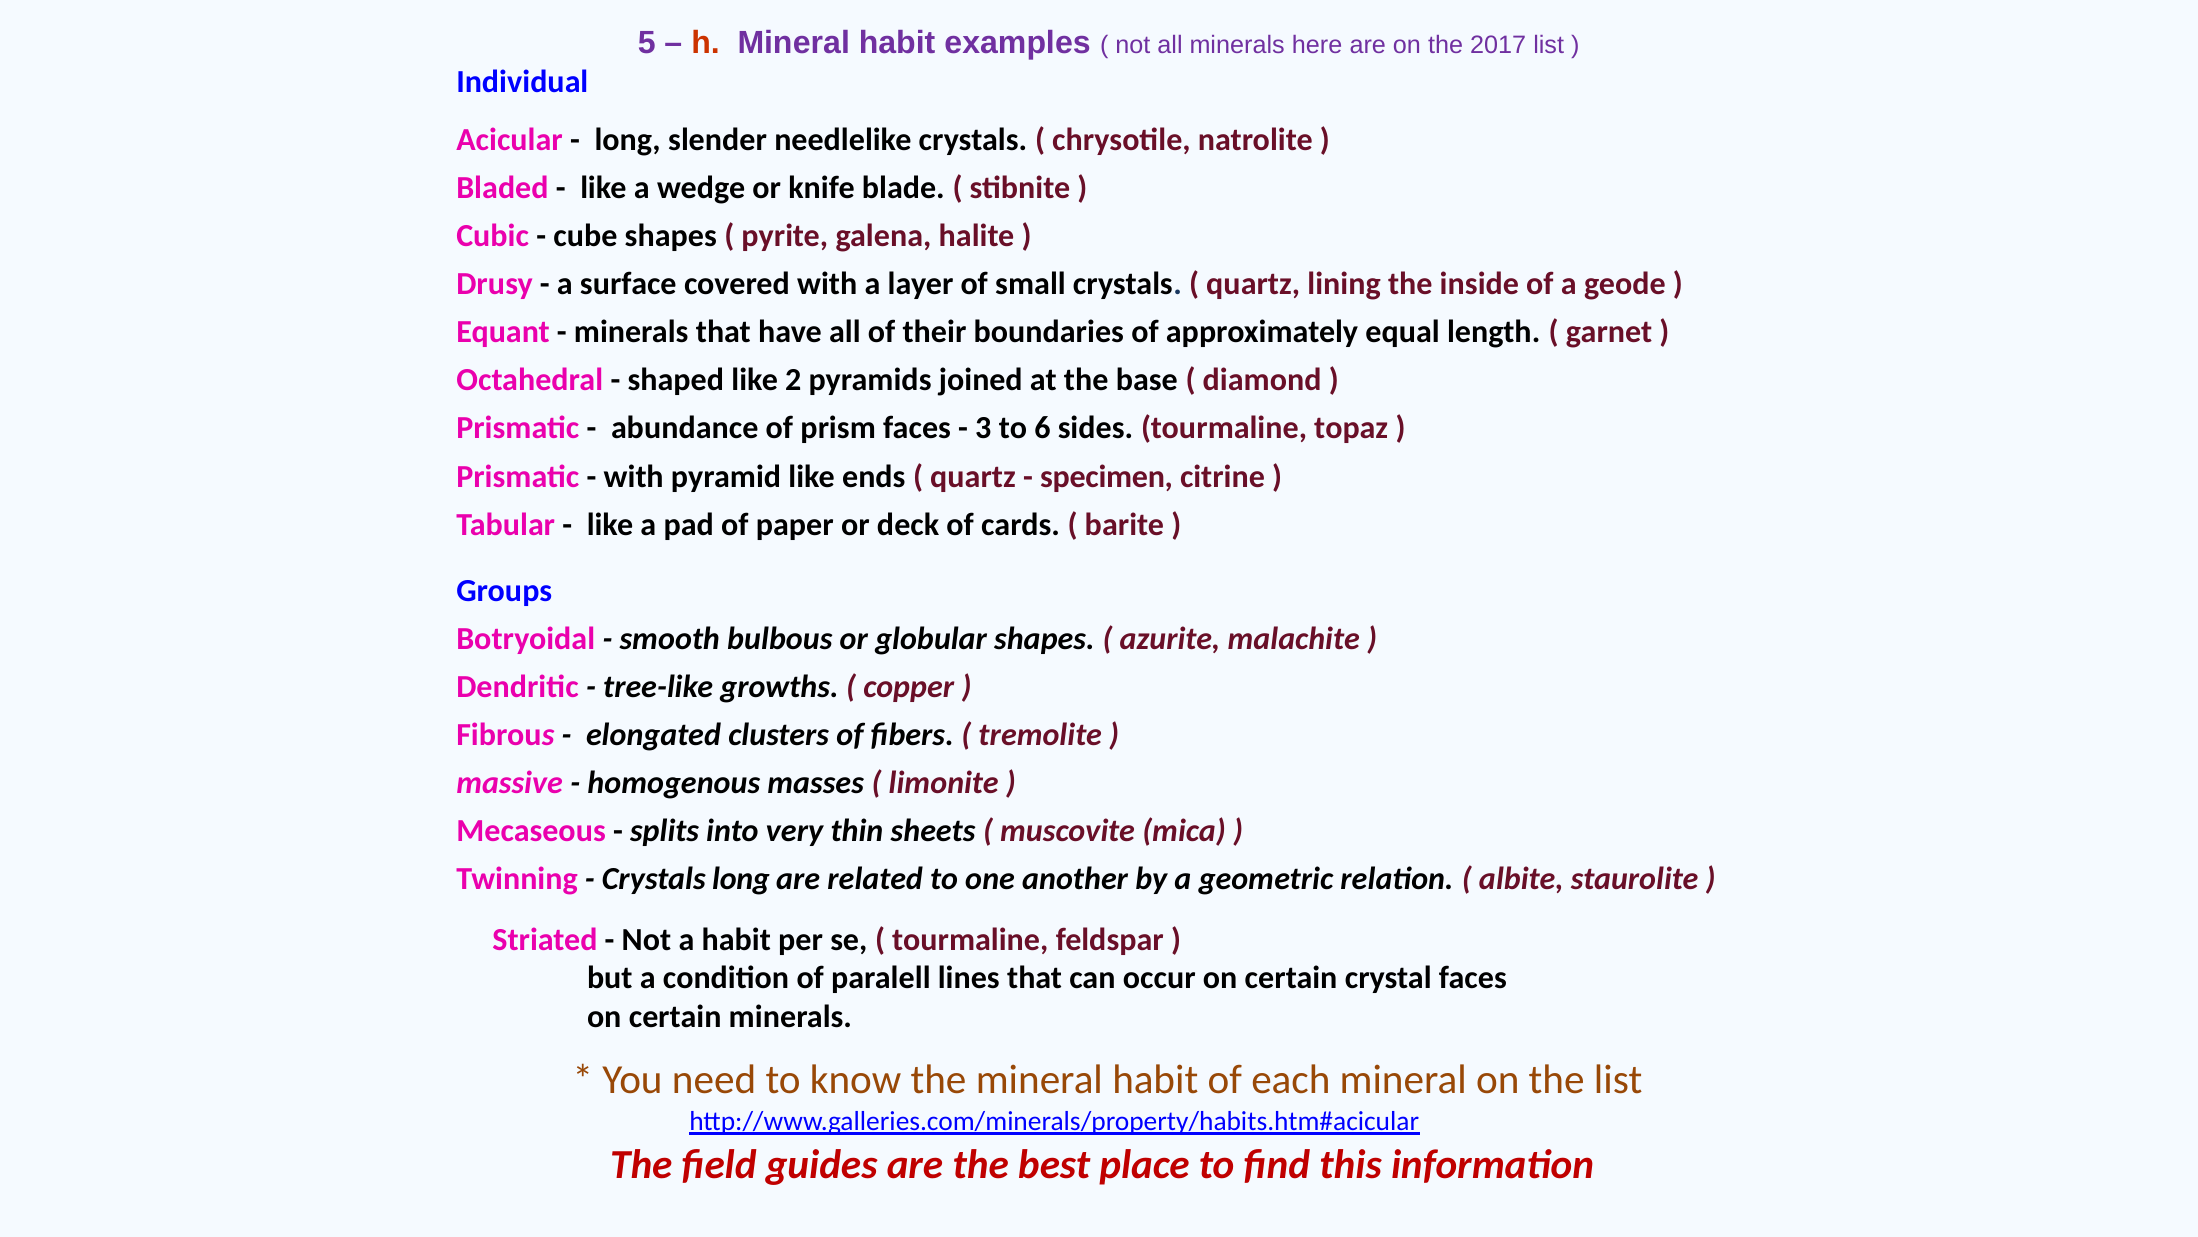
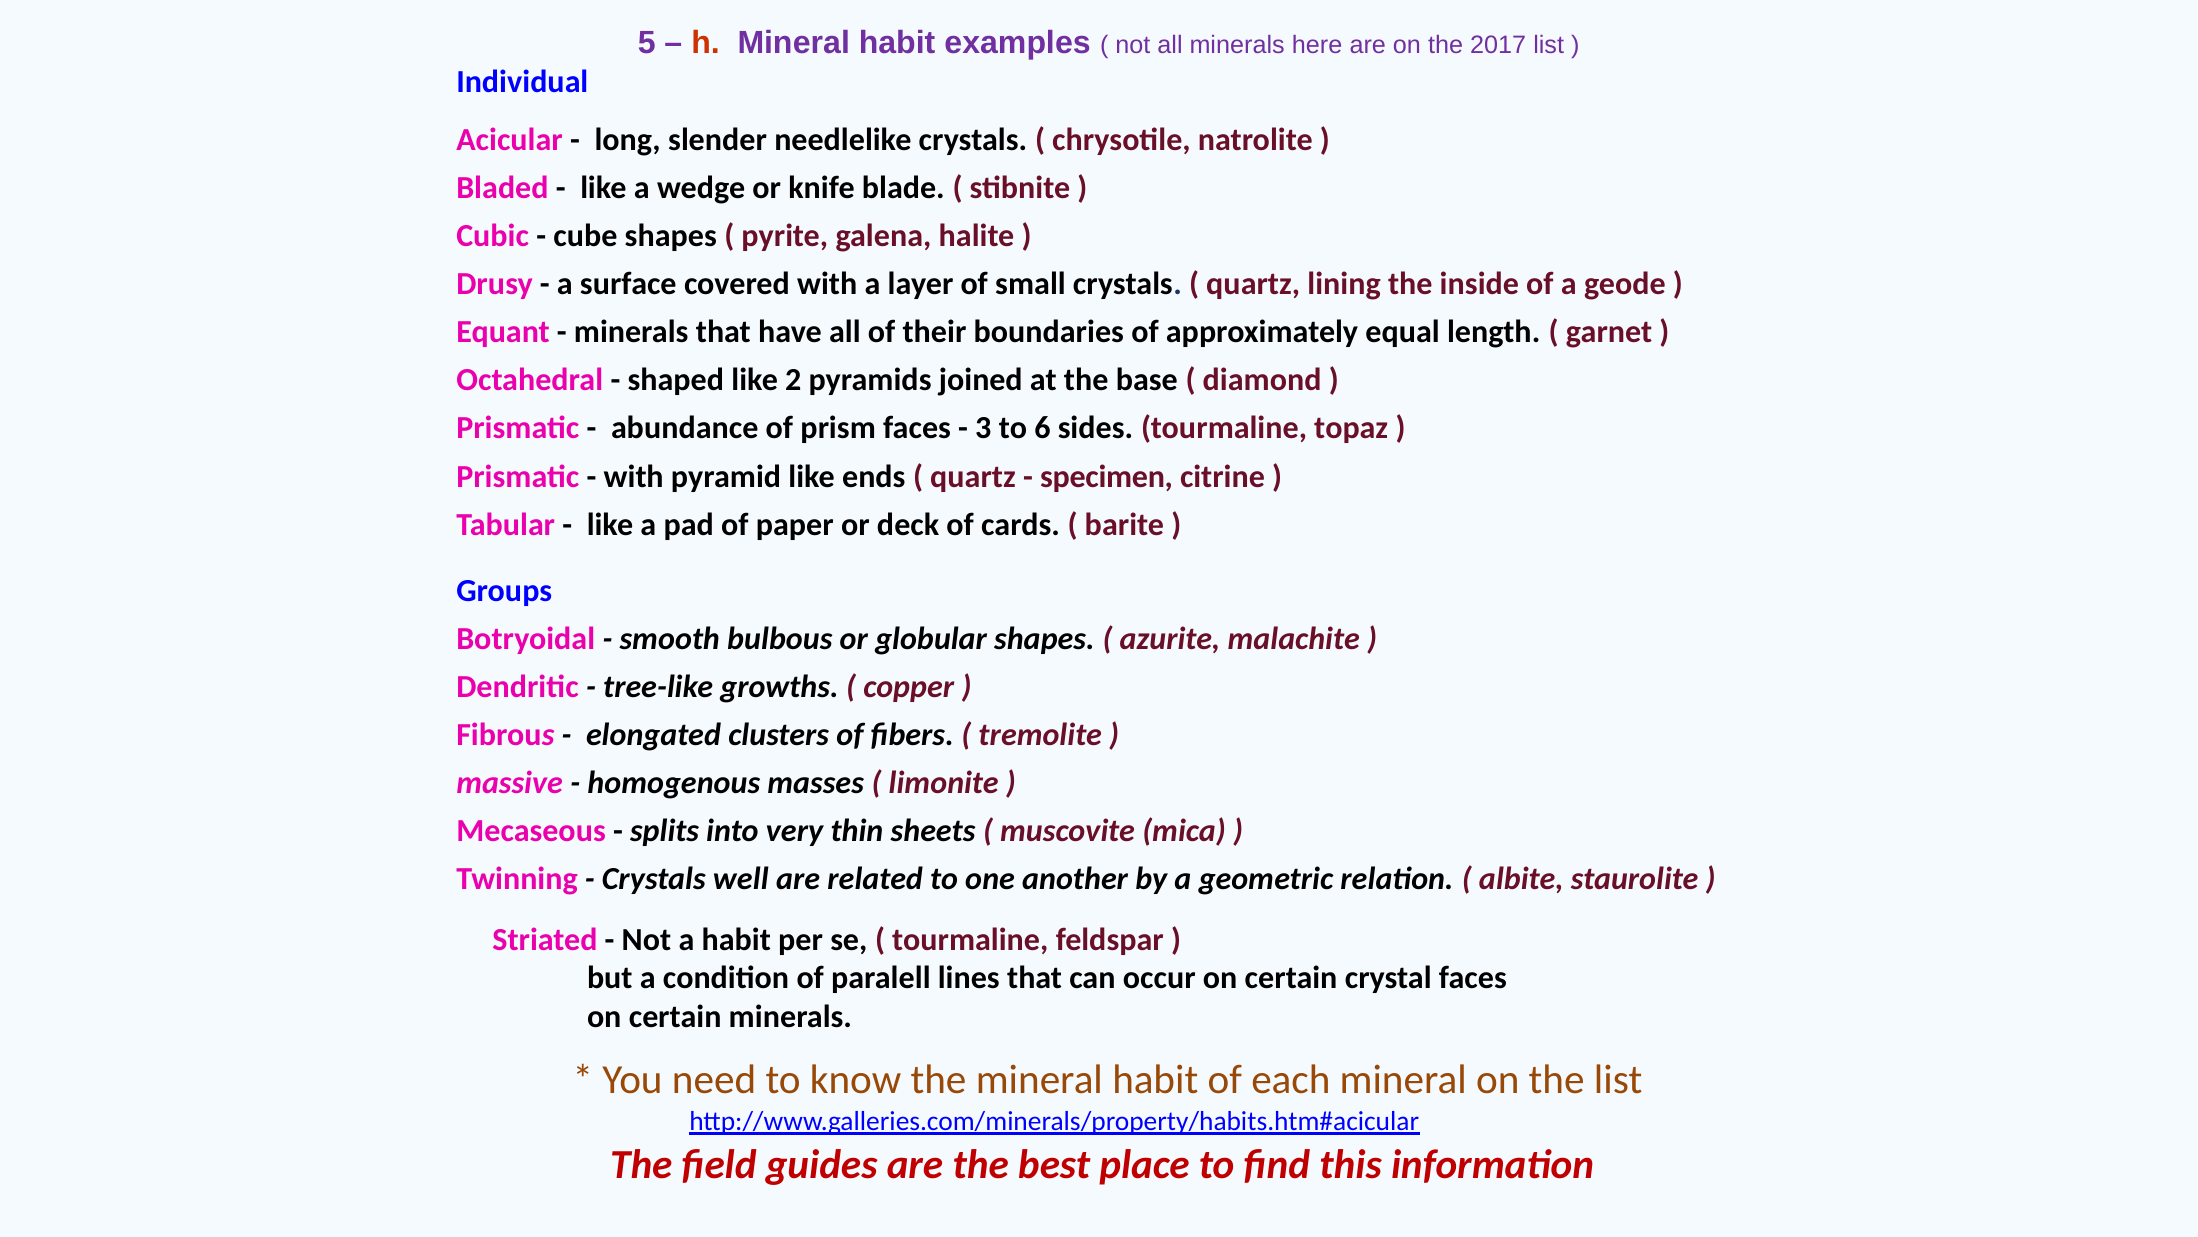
Crystals long: long -> well
